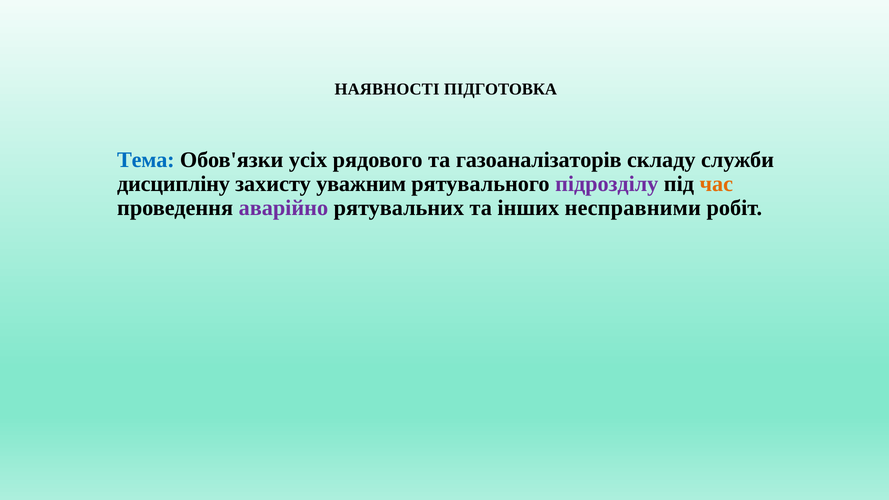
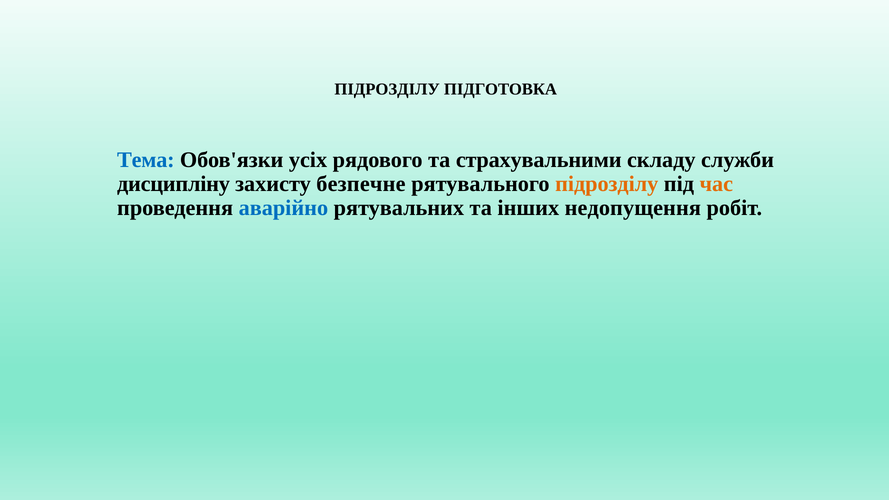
НАЯВНОСТІ at (387, 89): НАЯВНОСТІ -> ПІДРОЗДІЛУ
газоаналізаторів: газоаналізаторів -> страхувальними
уважним: уважним -> безпечне
підрозділу at (607, 184) colour: purple -> orange
аварійно colour: purple -> blue
несправними: несправними -> недопущення
